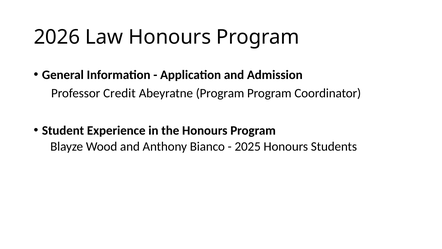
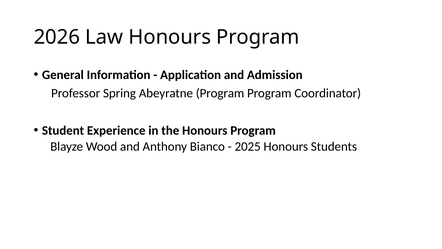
Credit: Credit -> Spring
